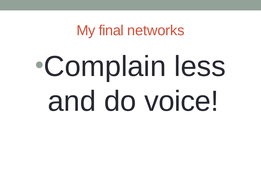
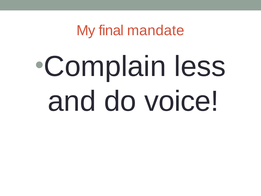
networks: networks -> mandate
